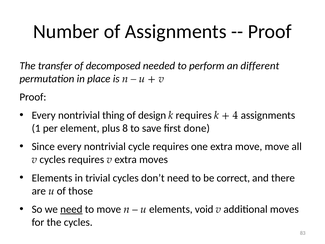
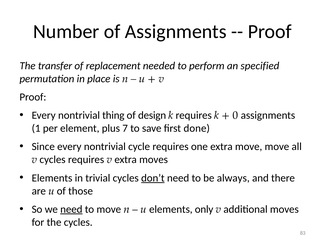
decomposed: decomposed -> replacement
different: different -> specified
4: 4 -> 0
8: 8 -> 7
don’t underline: none -> present
correct: correct -> always
void: void -> only
